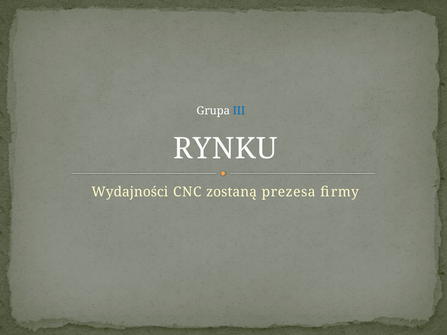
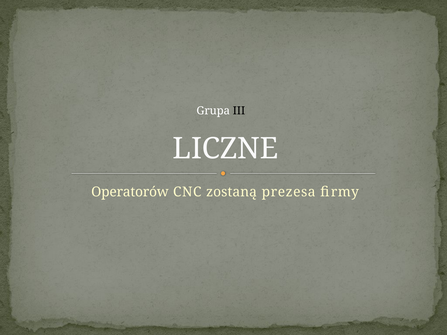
III colour: blue -> black
RYNKU: RYNKU -> LICZNE
Wydajności: Wydajności -> Operatorów
